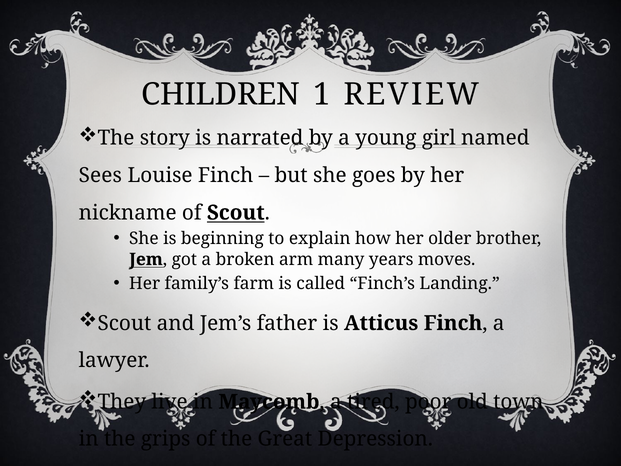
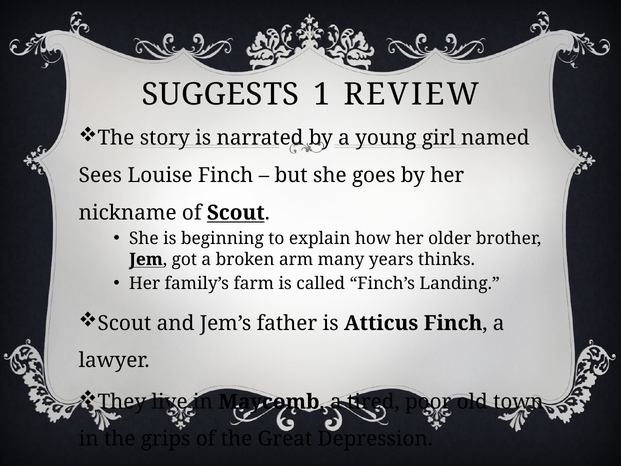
CHILDREN: CHILDREN -> SUGGESTS
moves: moves -> thinks
